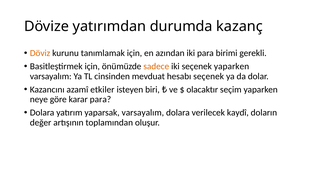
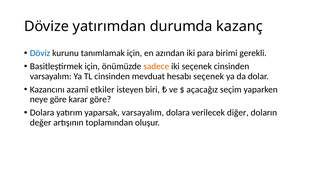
Döviz colour: orange -> blue
seçenek yaparken: yaparken -> cinsinden
olacaktır: olacaktır -> açacağız
karar para: para -> göre
kaydî: kaydî -> diğer
